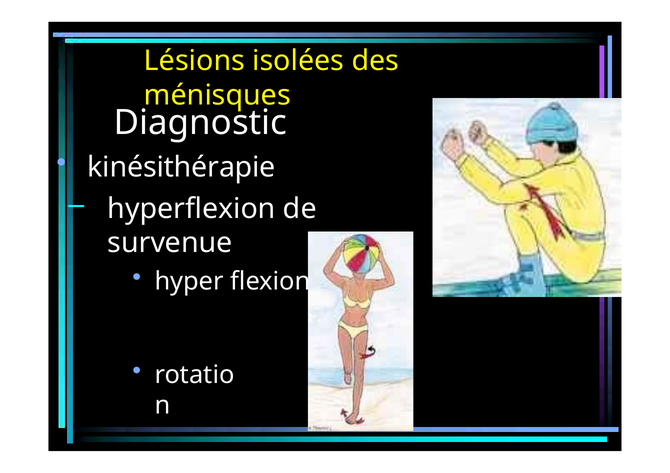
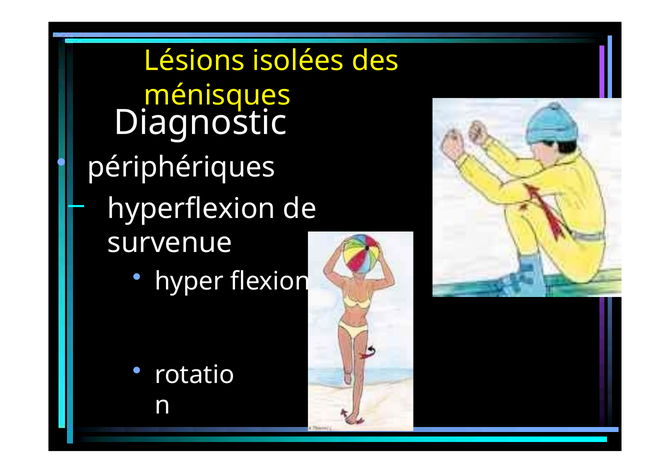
kinésithérapie: kinésithérapie -> périphériques
